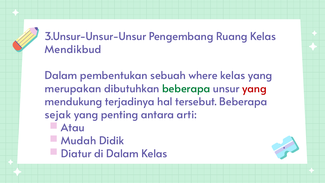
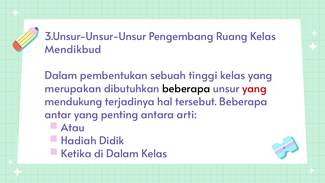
where: where -> tinggi
beberapa at (186, 89) colour: green -> black
sejak: sejak -> antar
Mudah: Mudah -> Hadiah
Diatur: Diatur -> Ketika
